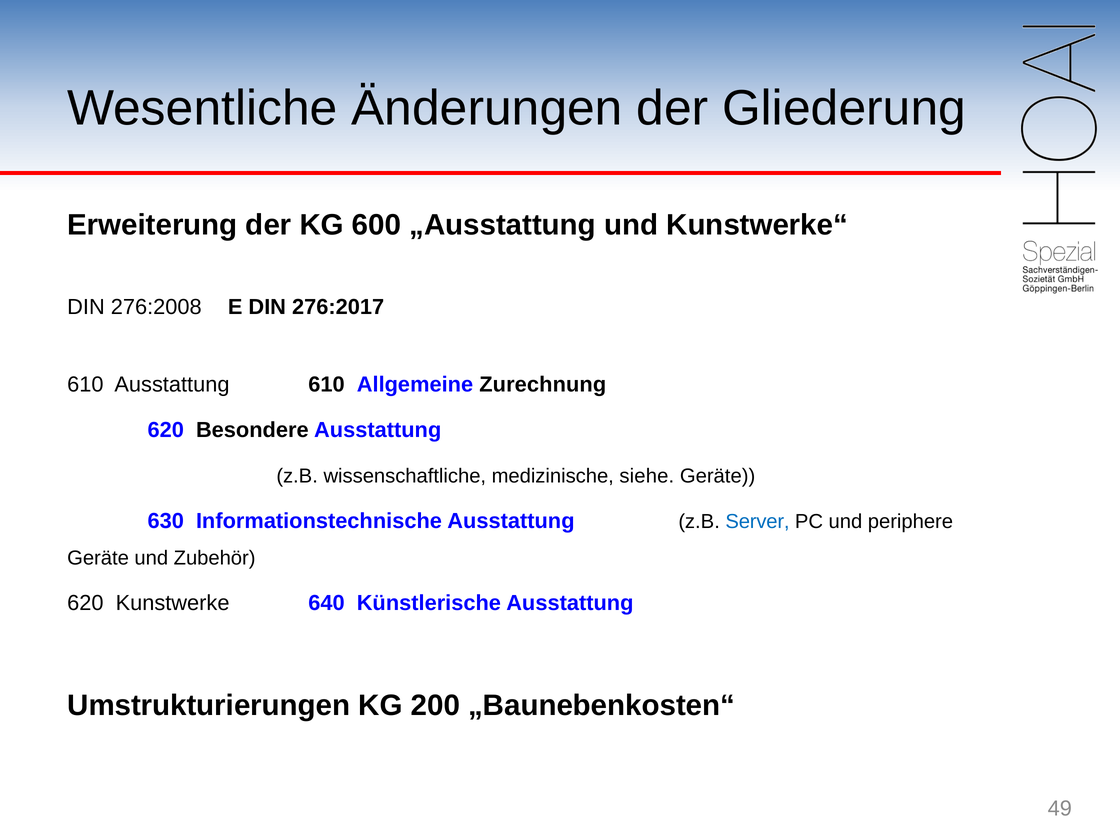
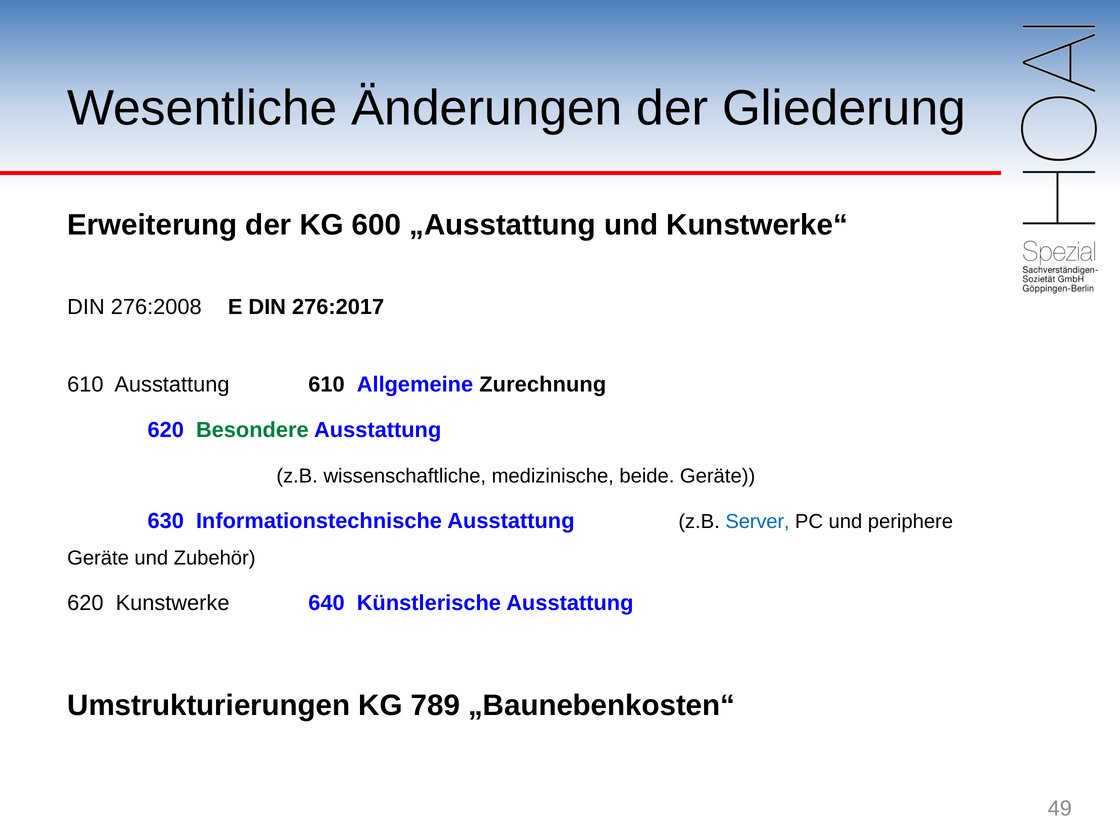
Besondere colour: black -> green
siehe: siehe -> beide
200: 200 -> 789
